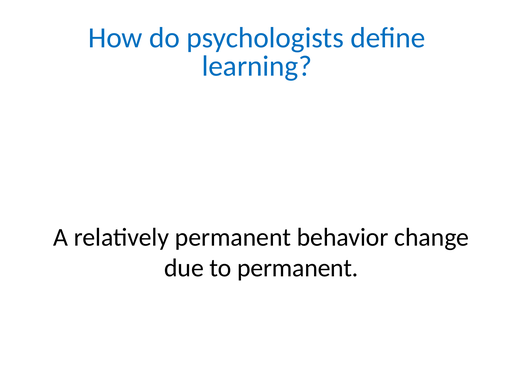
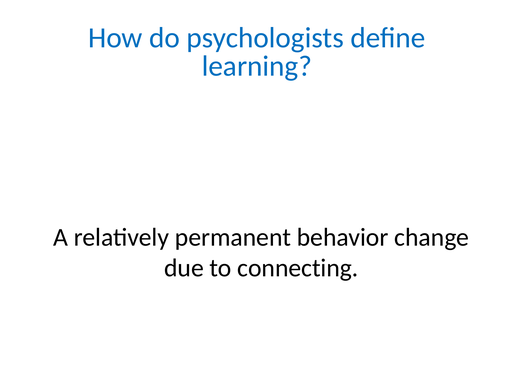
to permanent: permanent -> connecting
